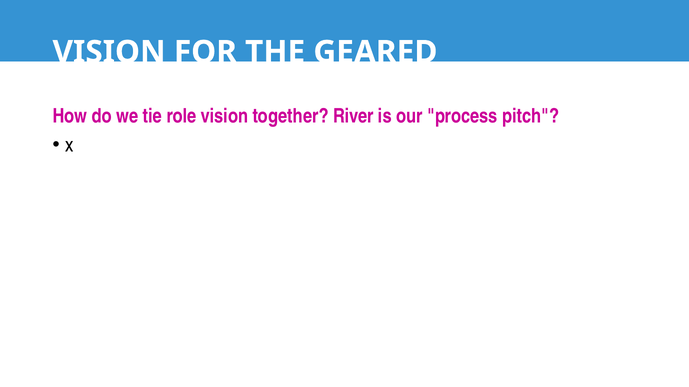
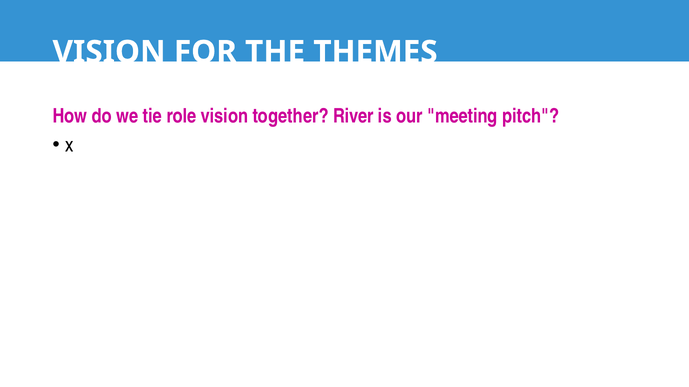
GEARED: GEARED -> THEMES
process: process -> meeting
